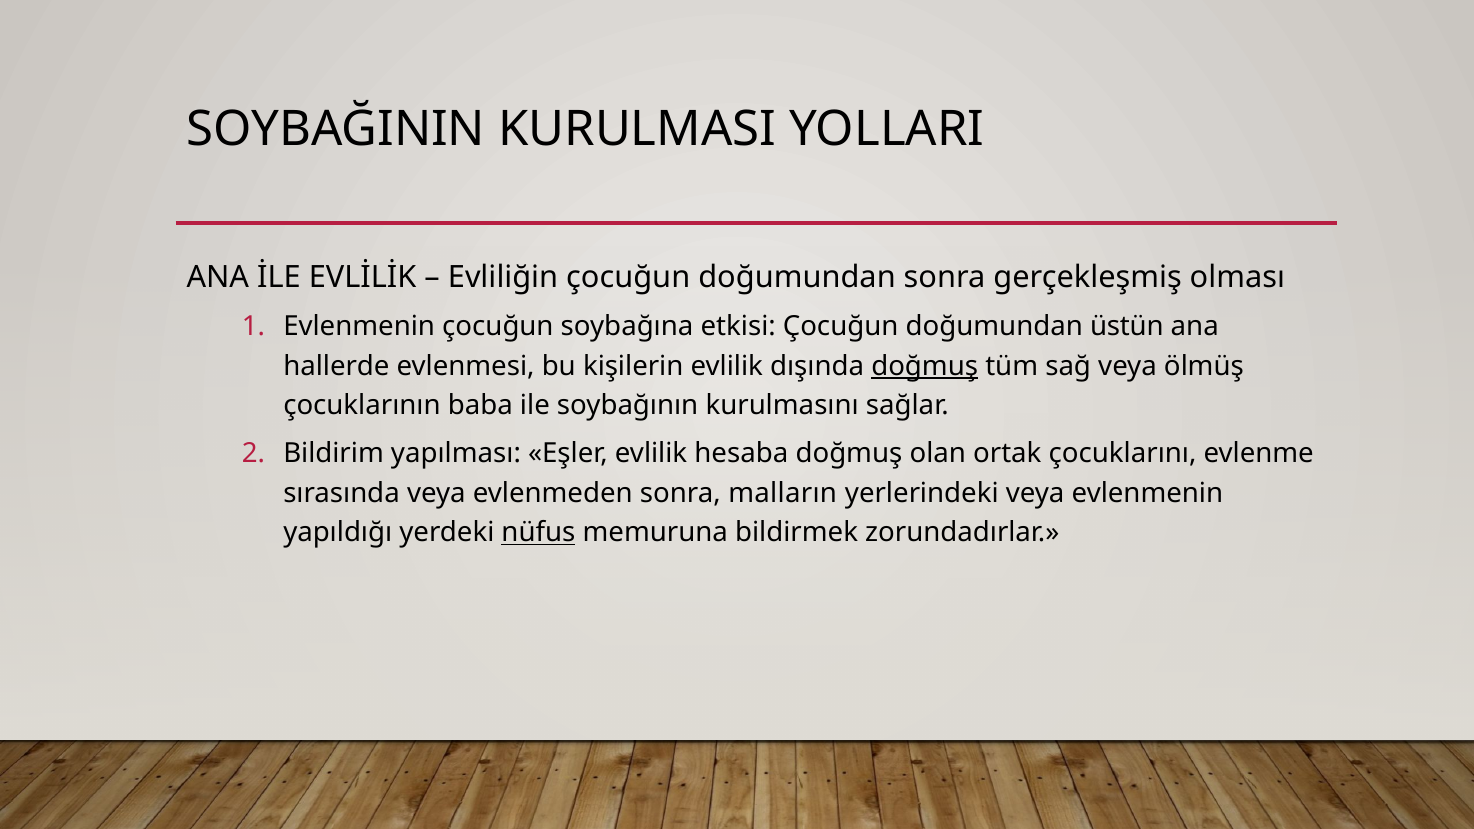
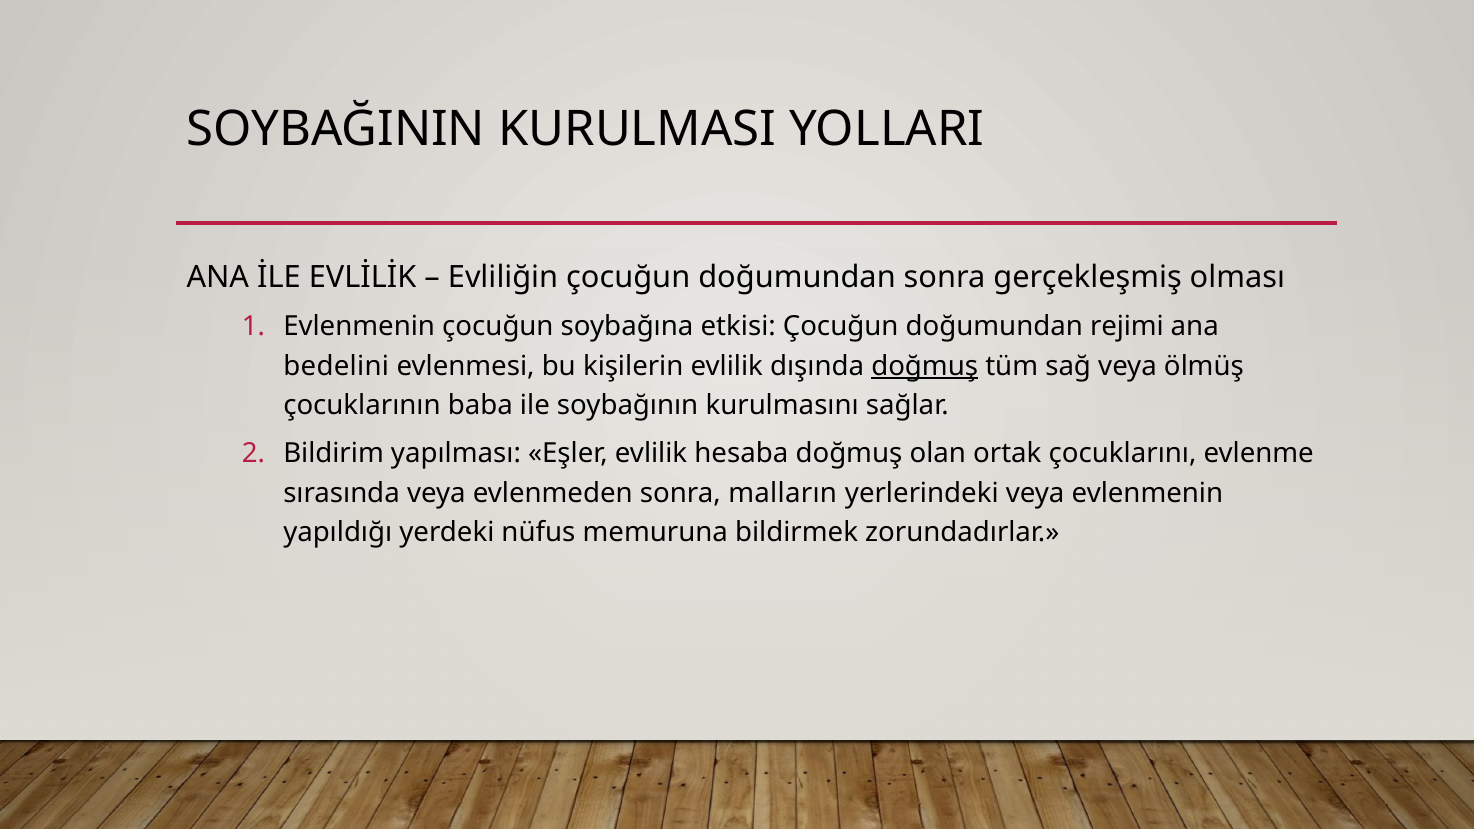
üstün: üstün -> rejimi
hallerde: hallerde -> bedelini
nüfus underline: present -> none
